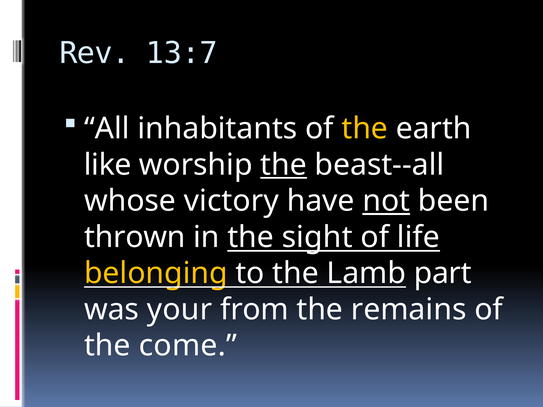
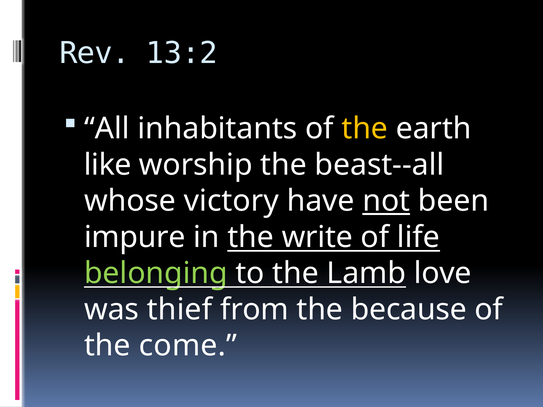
13:7: 13:7 -> 13:2
the at (284, 165) underline: present -> none
thrown: thrown -> impure
sight: sight -> write
belonging colour: yellow -> light green
part: part -> love
your: your -> thief
remains: remains -> because
